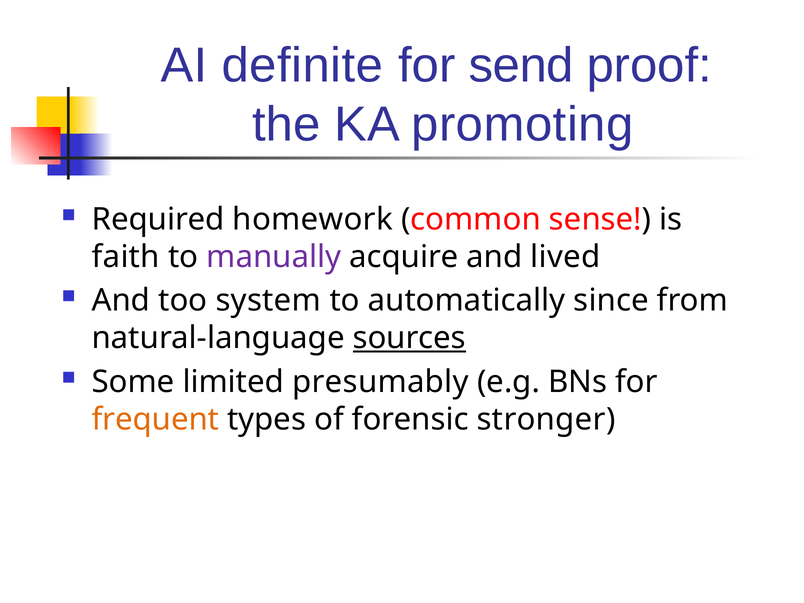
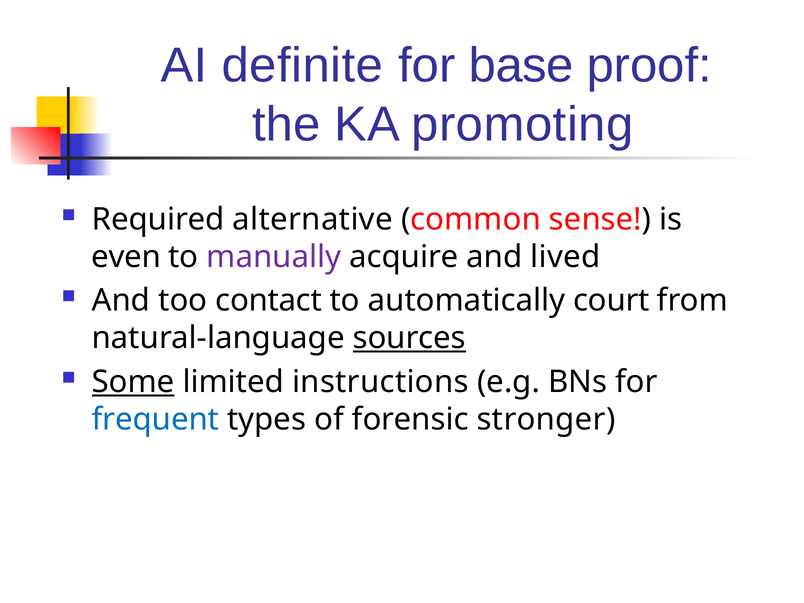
send: send -> base
homework: homework -> alternative
faith: faith -> even
system: system -> contact
since: since -> court
Some underline: none -> present
presumably: presumably -> instructions
frequent colour: orange -> blue
